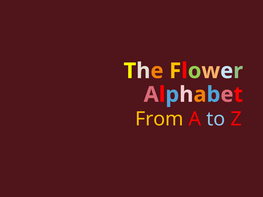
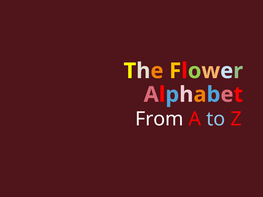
From colour: yellow -> white
